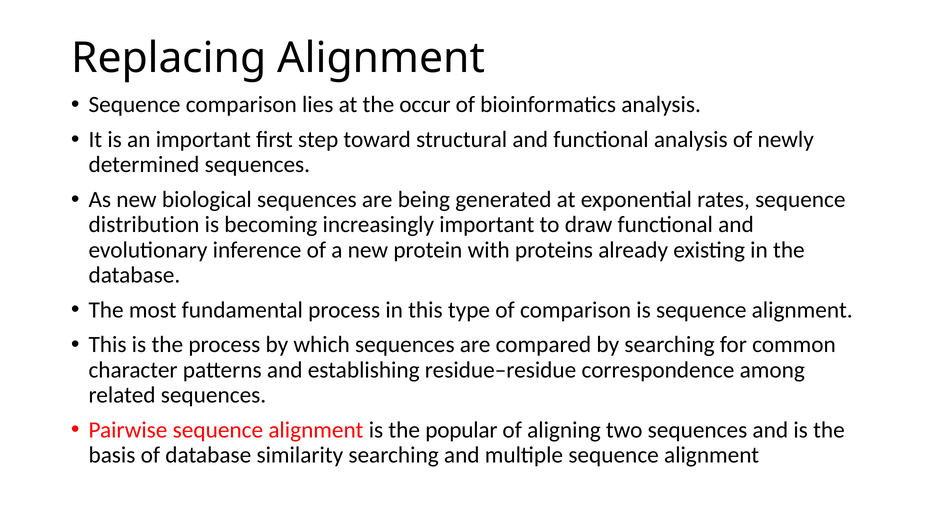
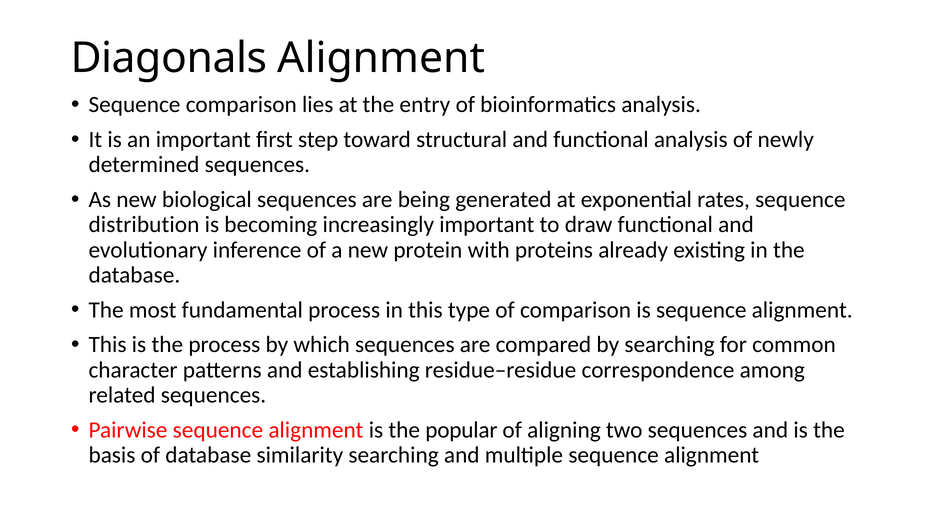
Replacing: Replacing -> Diagonals
occur: occur -> entry
